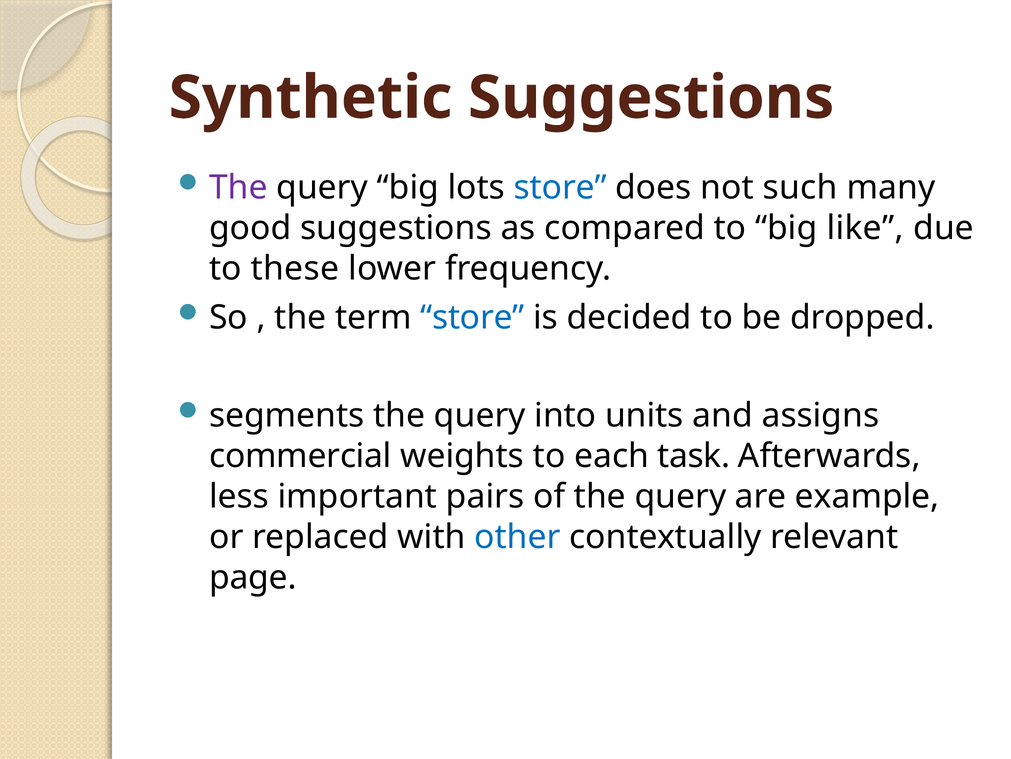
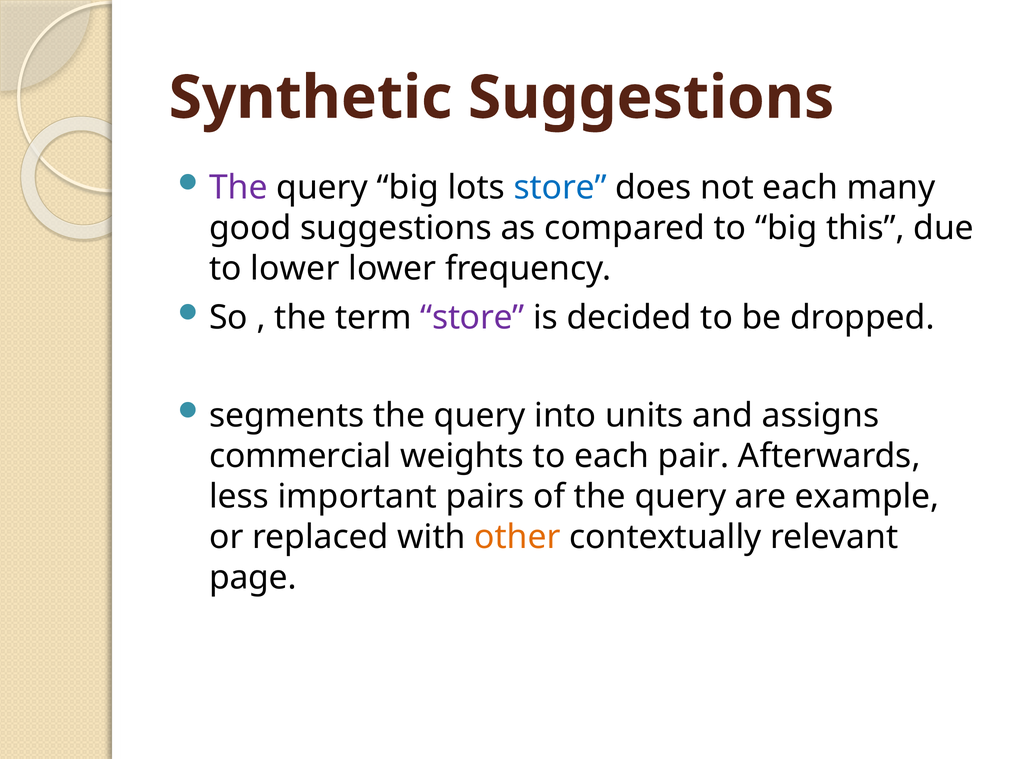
not such: such -> each
like: like -> this
to these: these -> lower
store at (473, 317) colour: blue -> purple
task: task -> pair
other colour: blue -> orange
